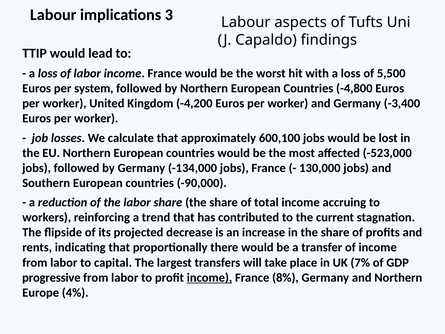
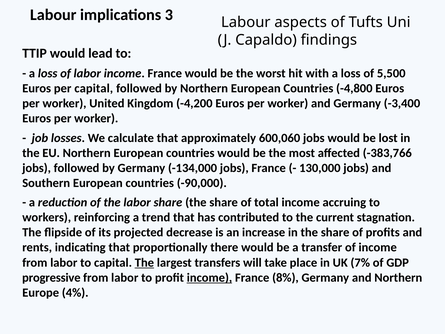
per system: system -> capital
600,100: 600,100 -> 600,060
-523,000: -523,000 -> -383,766
The at (144, 262) underline: none -> present
